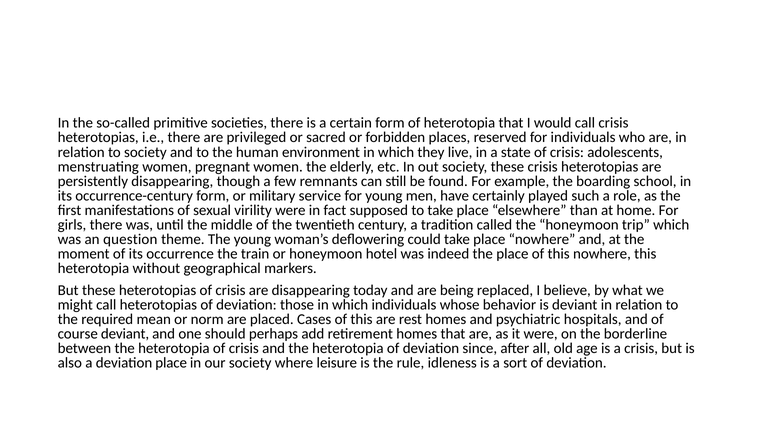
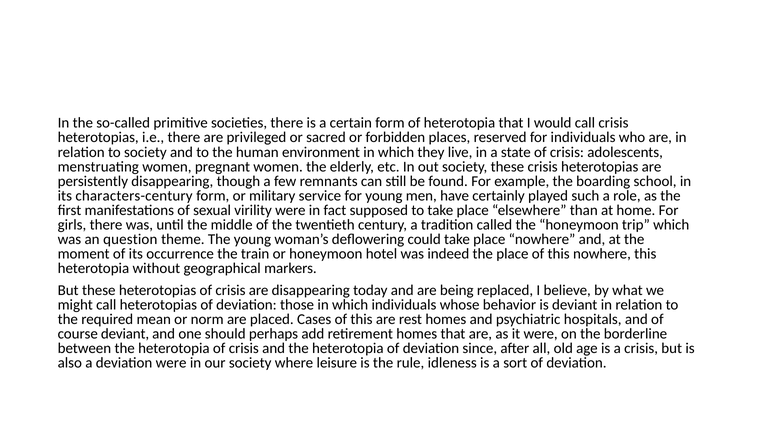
occurrence-century: occurrence-century -> characters-century
deviation place: place -> were
